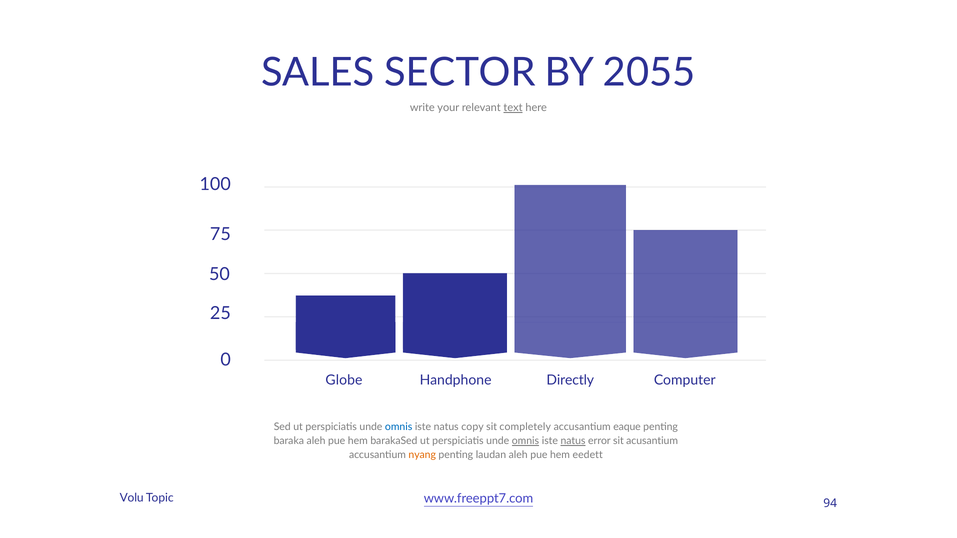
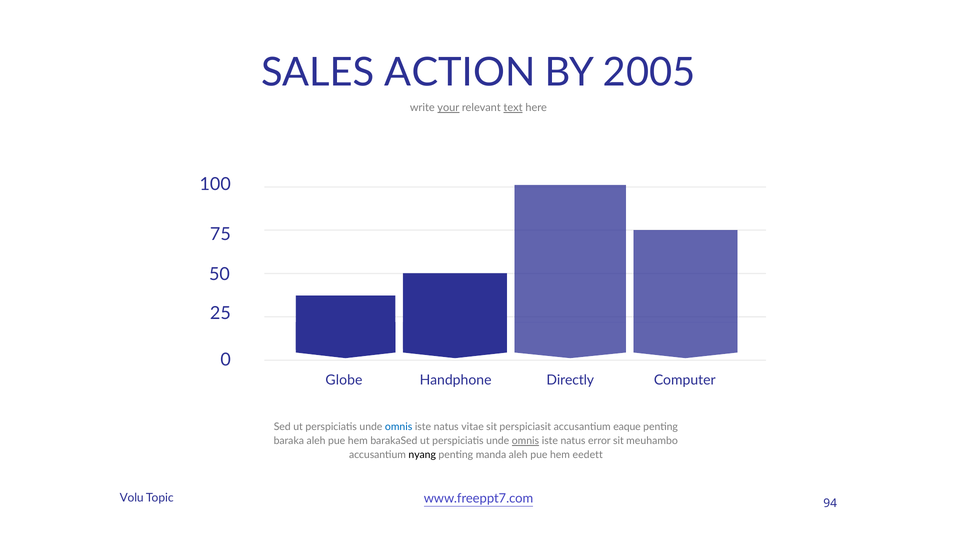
SECTOR: SECTOR -> ACTION
2055: 2055 -> 2005
your underline: none -> present
copy: copy -> vitae
completely: completely -> perspiciasit
natus at (573, 441) underline: present -> none
acusantium: acusantium -> meuhambo
nyang colour: orange -> black
laudan: laudan -> manda
